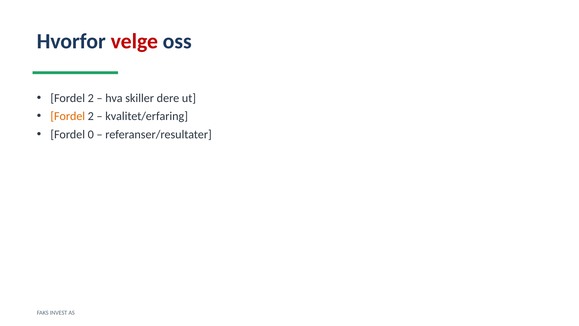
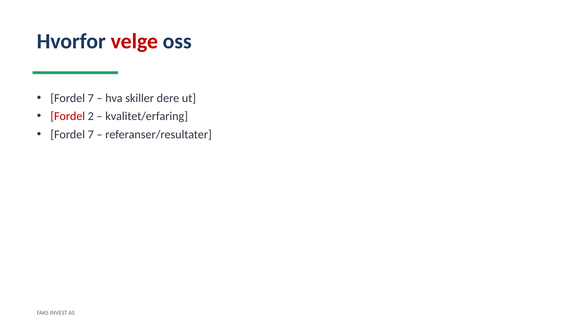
2 at (91, 98): 2 -> 7
Fordel at (68, 116) colour: orange -> red
0 at (91, 134): 0 -> 7
